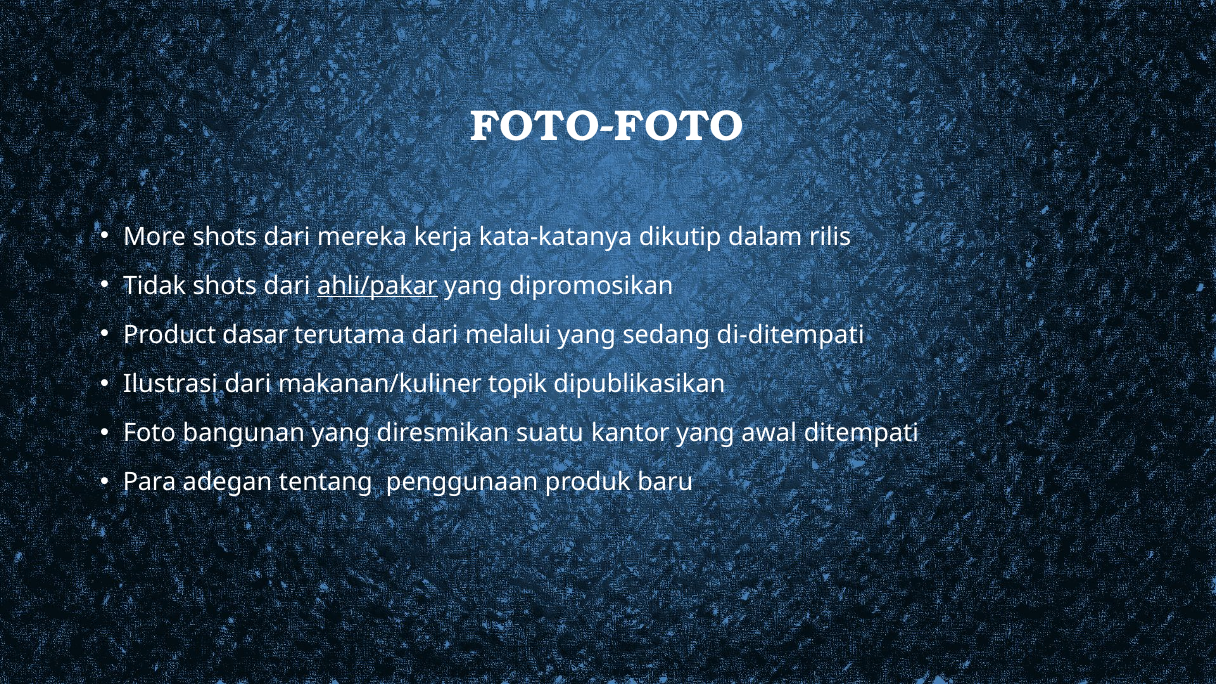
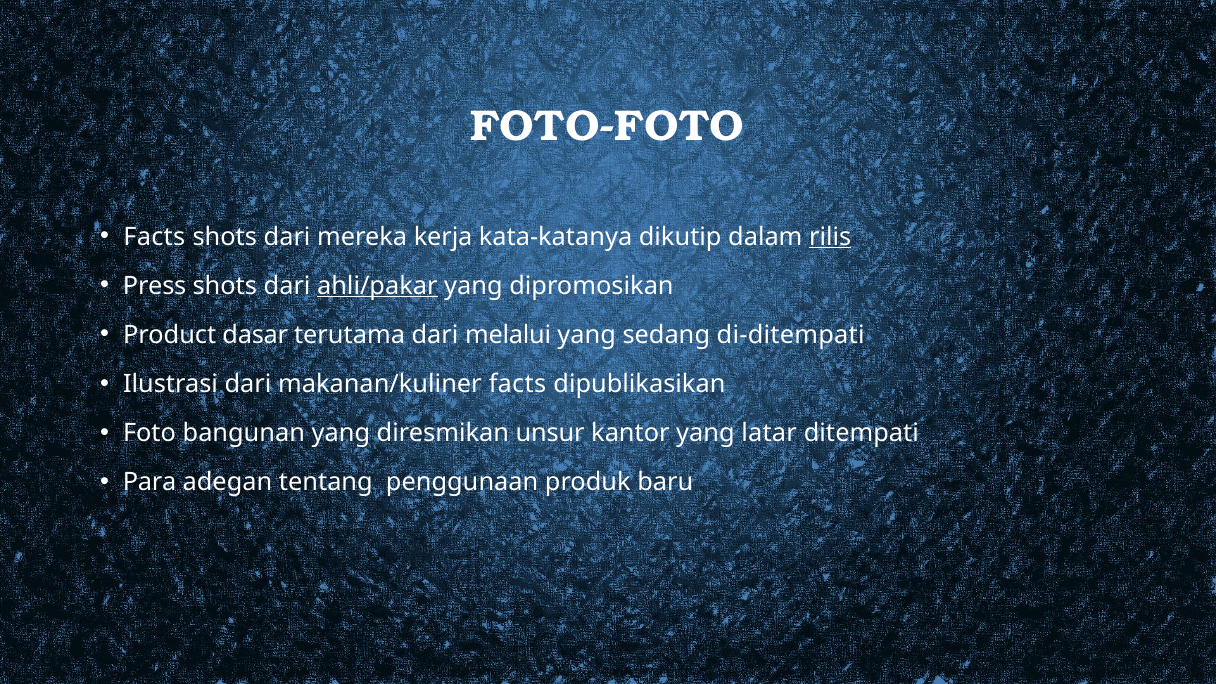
More at (155, 237): More -> Facts
rilis underline: none -> present
Tidak: Tidak -> Press
makanan/kuliner topik: topik -> facts
suatu: suatu -> unsur
awal: awal -> latar
